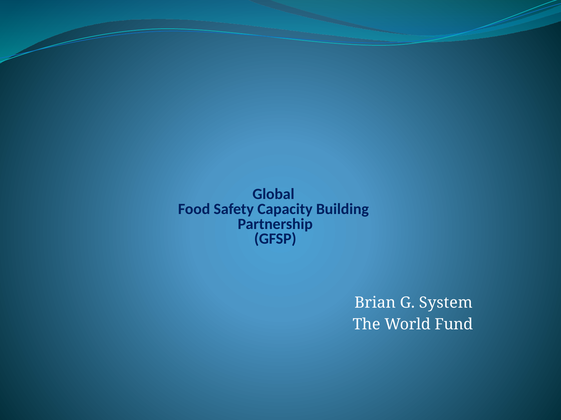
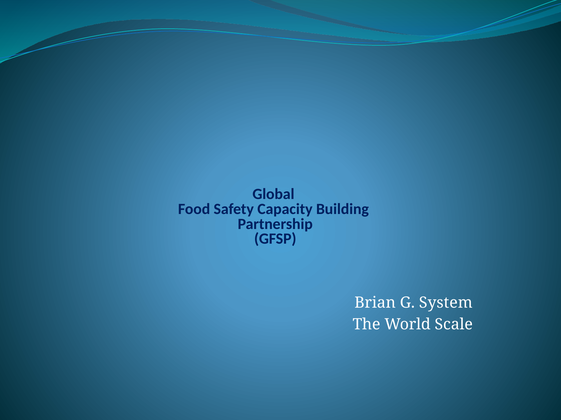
Fund: Fund -> Scale
